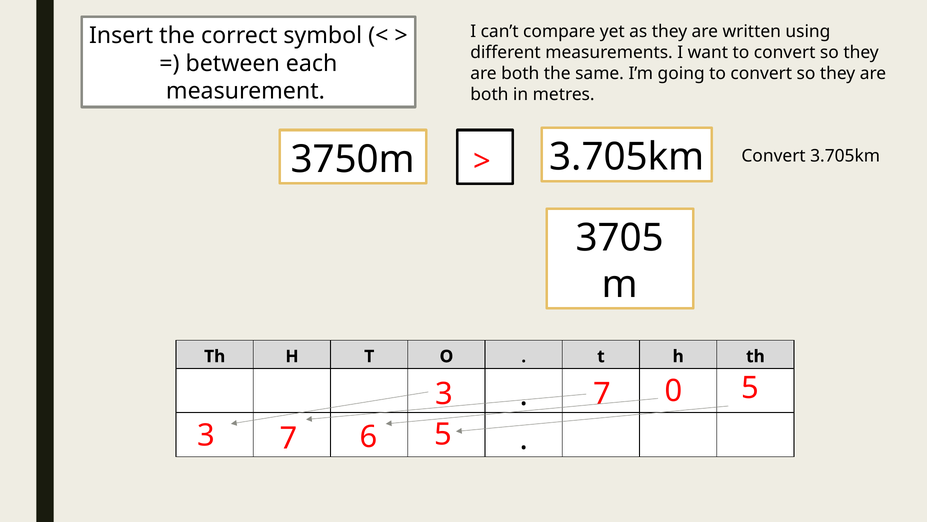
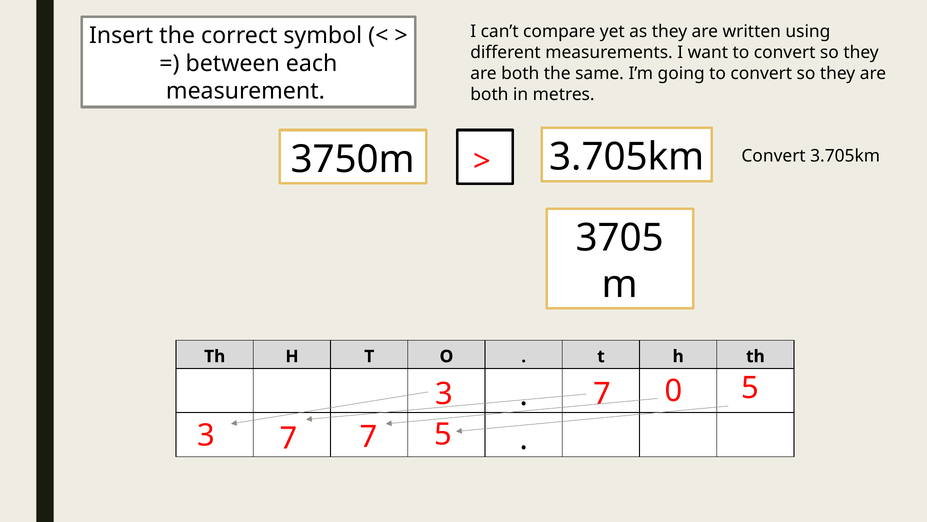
7 6: 6 -> 7
